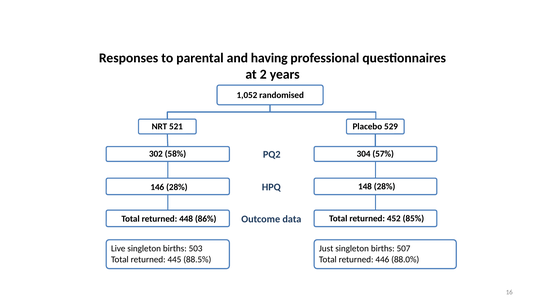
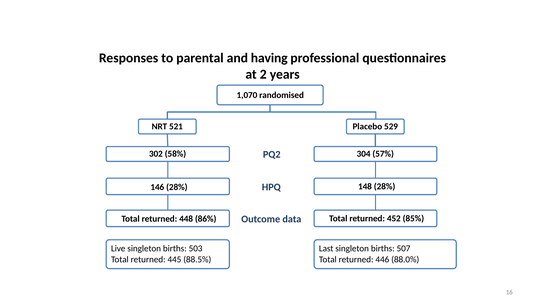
1,052: 1,052 -> 1,070
Just: Just -> Last
